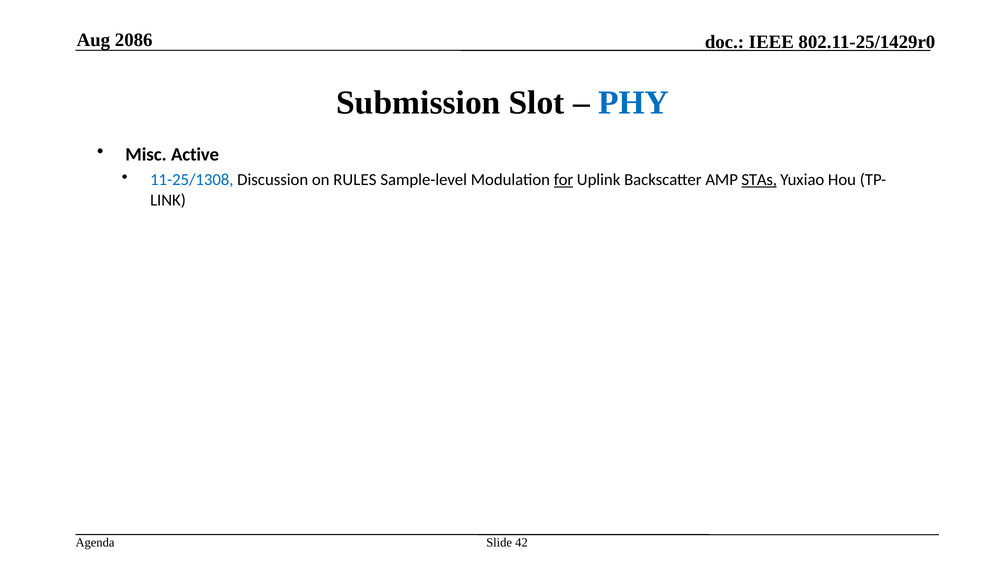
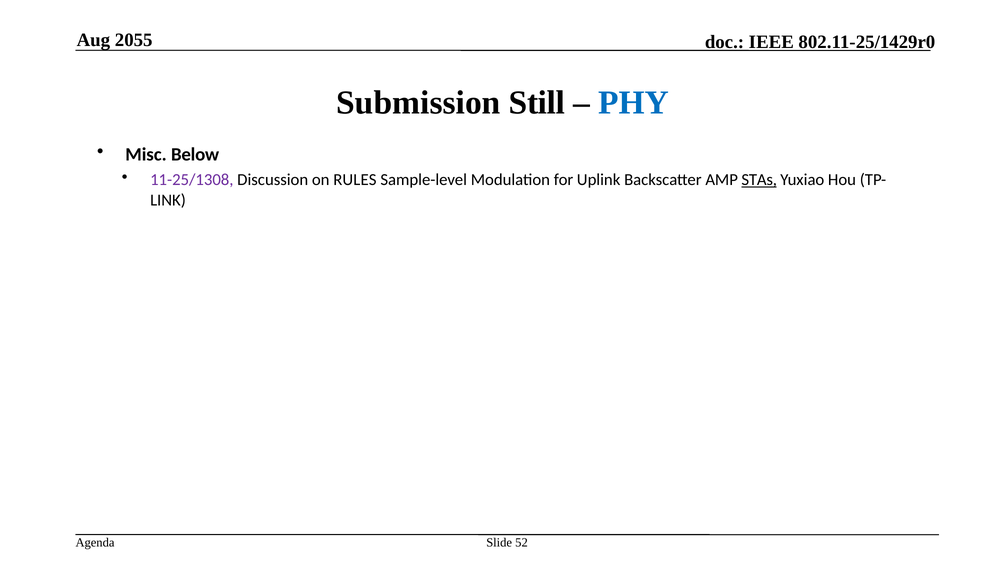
2086: 2086 -> 2055
Slot: Slot -> Still
Active: Active -> Below
11-25/1308 colour: blue -> purple
for underline: present -> none
42: 42 -> 52
